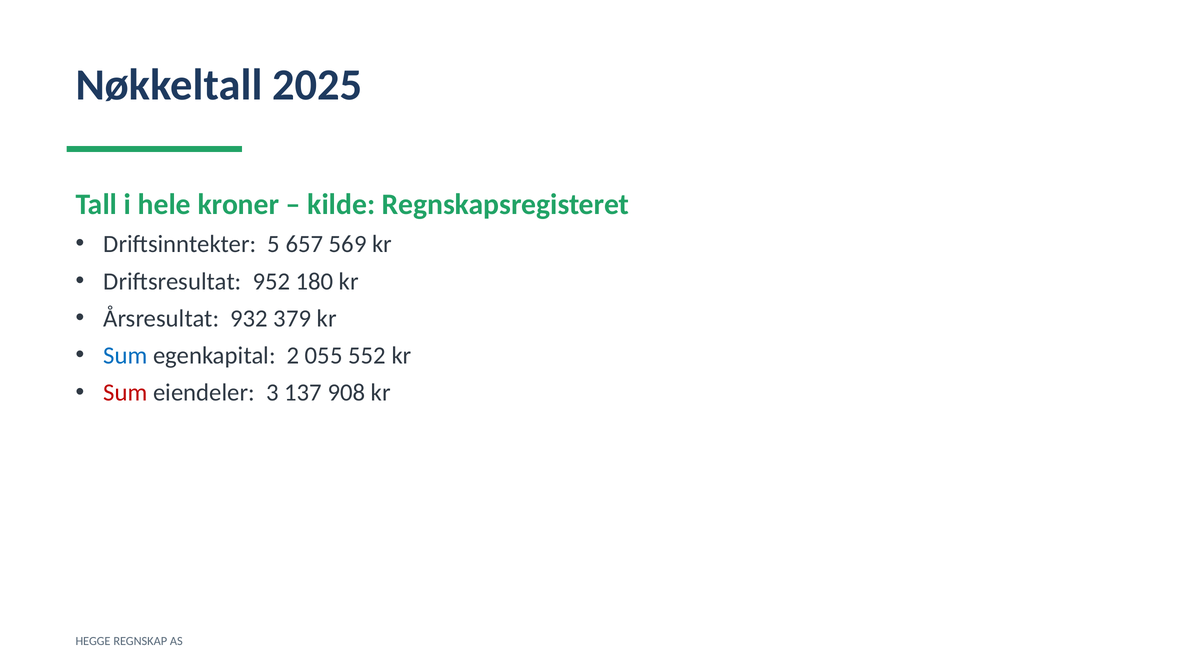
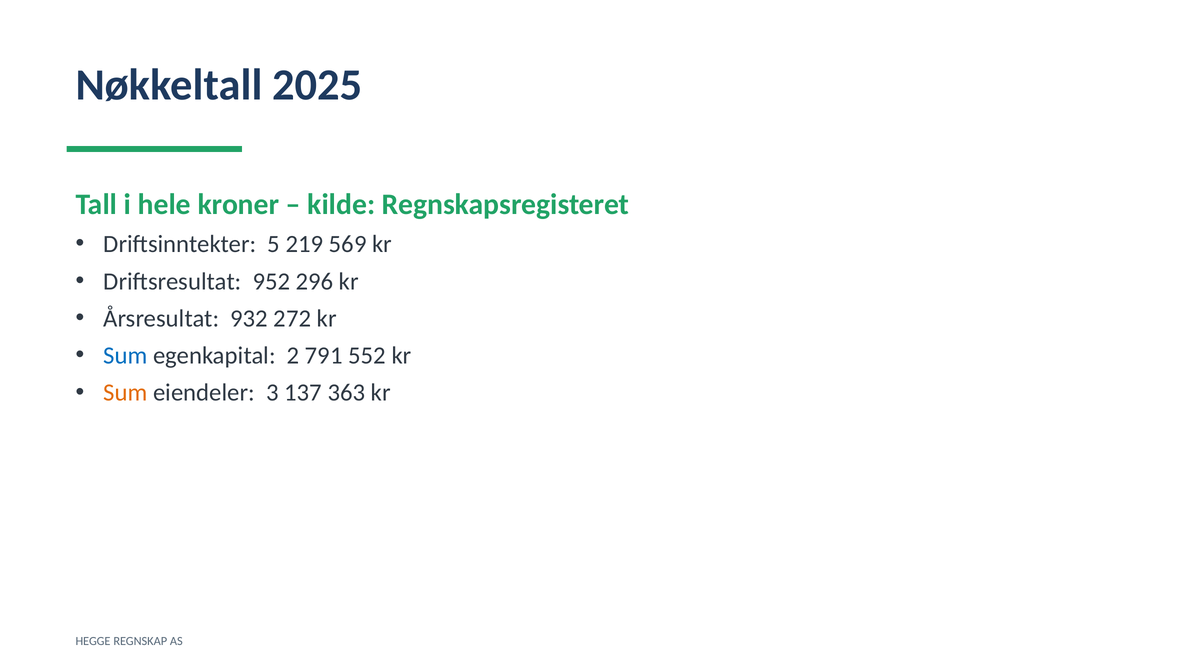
657: 657 -> 219
180: 180 -> 296
379: 379 -> 272
055: 055 -> 791
Sum at (125, 393) colour: red -> orange
908: 908 -> 363
